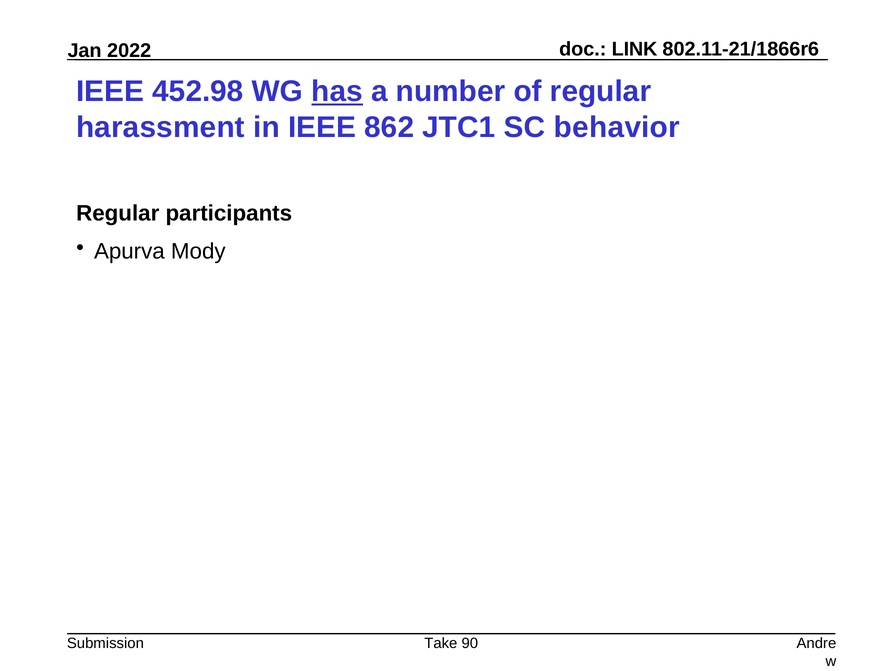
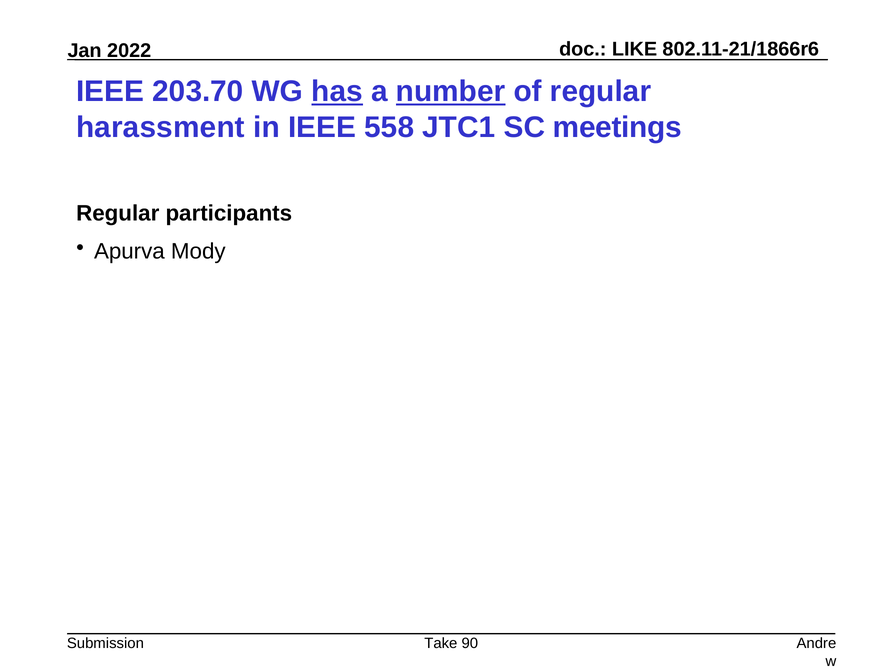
LINK: LINK -> LIKE
452.98: 452.98 -> 203.70
number underline: none -> present
862: 862 -> 558
behavior: behavior -> meetings
